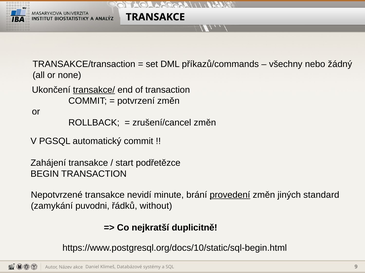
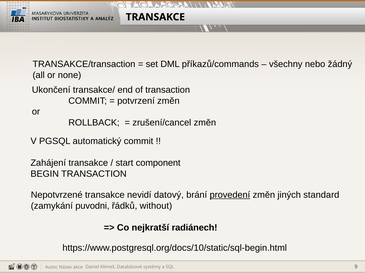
transakce/ underline: present -> none
podřetězce: podřetězce -> component
minute: minute -> datový
duplicitně: duplicitně -> radiánech
